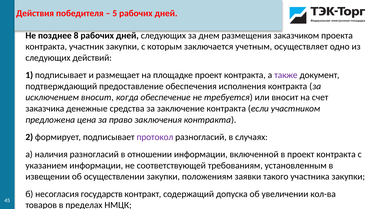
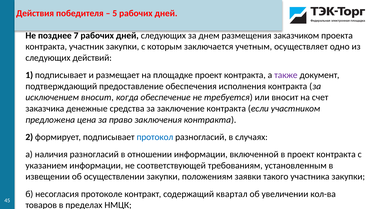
8: 8 -> 7
протокол colour: purple -> blue
государств: государств -> протоколе
допуска: допуска -> квартал
